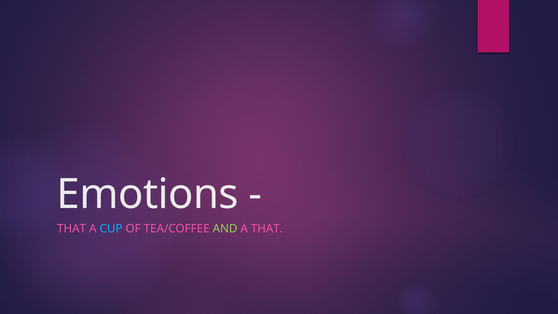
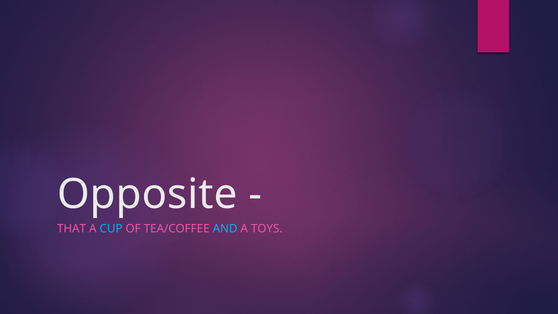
Emotions: Emotions -> Opposite
AND colour: light green -> light blue
A THAT: THAT -> TOYS
